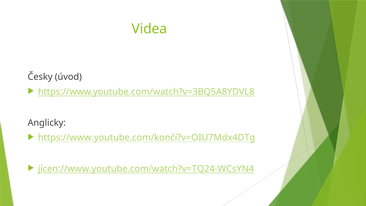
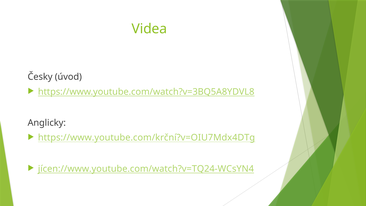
https://www.youtube.com/končí?v=OIU7Mdx4DTg: https://www.youtube.com/končí?v=OIU7Mdx4DTg -> https://www.youtube.com/krční?v=OIU7Mdx4DTg
